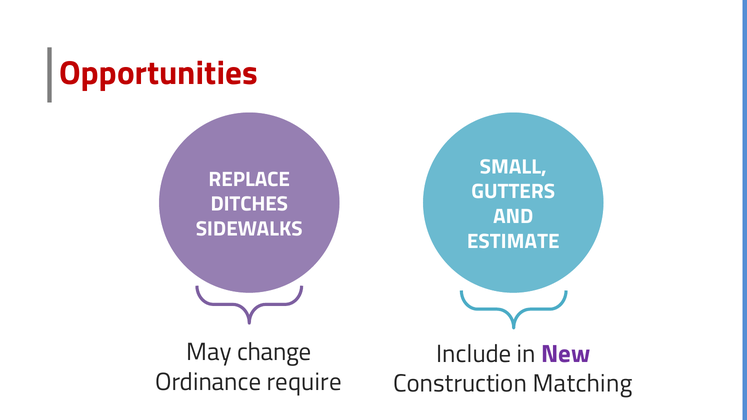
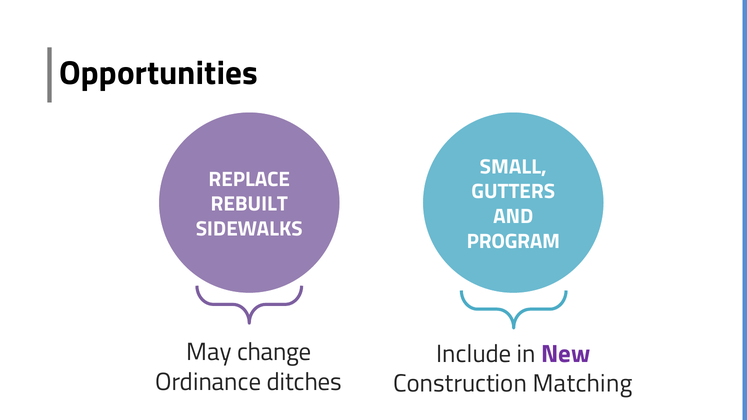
Opportunities colour: red -> black
DITCHES: DITCHES -> REBUILT
ESTIMATE: ESTIMATE -> PROGRAM
require: require -> ditches
